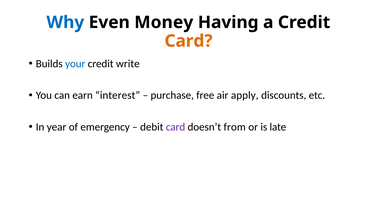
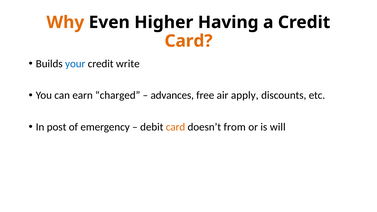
Why colour: blue -> orange
Money: Money -> Higher
interest: interest -> charged
purchase: purchase -> advances
year: year -> post
card at (175, 127) colour: purple -> orange
late: late -> will
